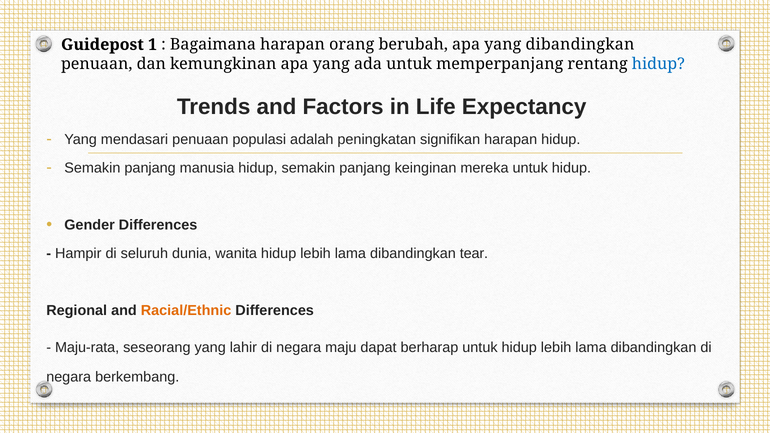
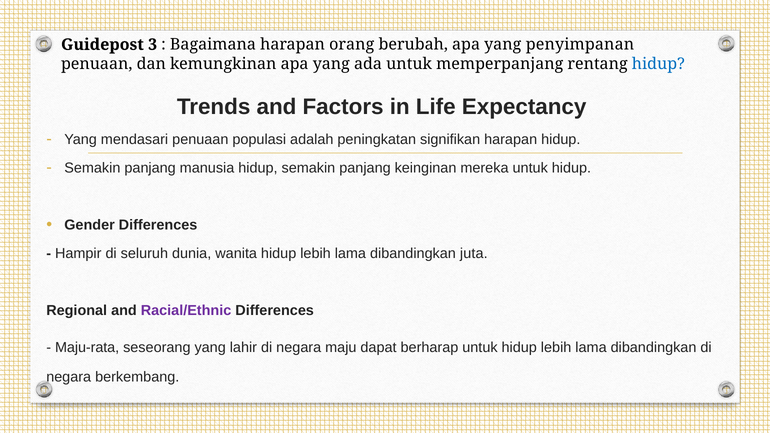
1: 1 -> 3
yang dibandingkan: dibandingkan -> penyimpanan
tear: tear -> juta
Racial/Ethnic colour: orange -> purple
